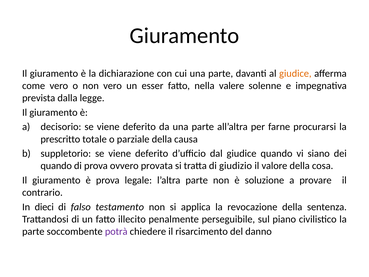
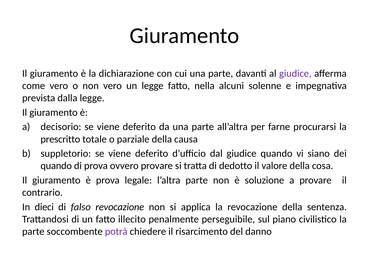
giudice at (295, 73) colour: orange -> purple
un esser: esser -> legge
valere: valere -> alcuni
ovvero provata: provata -> provare
giudizio: giudizio -> dedotto
falso testamento: testamento -> revocazione
